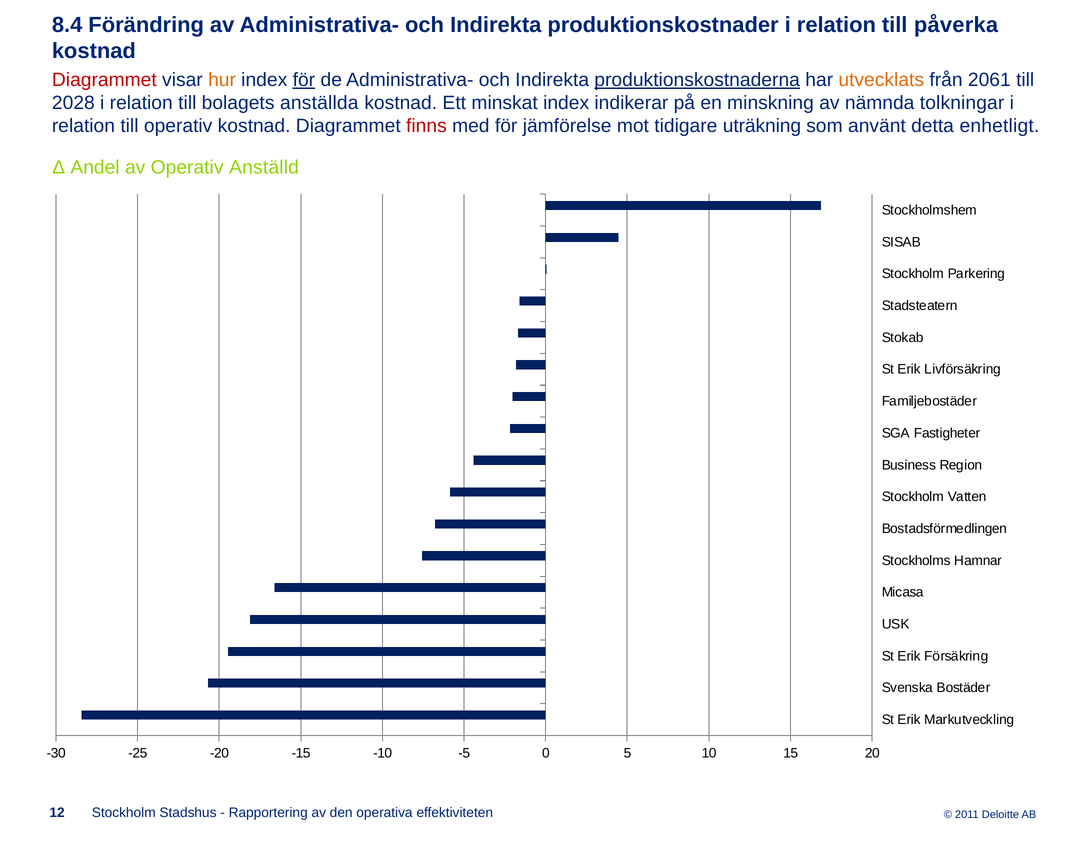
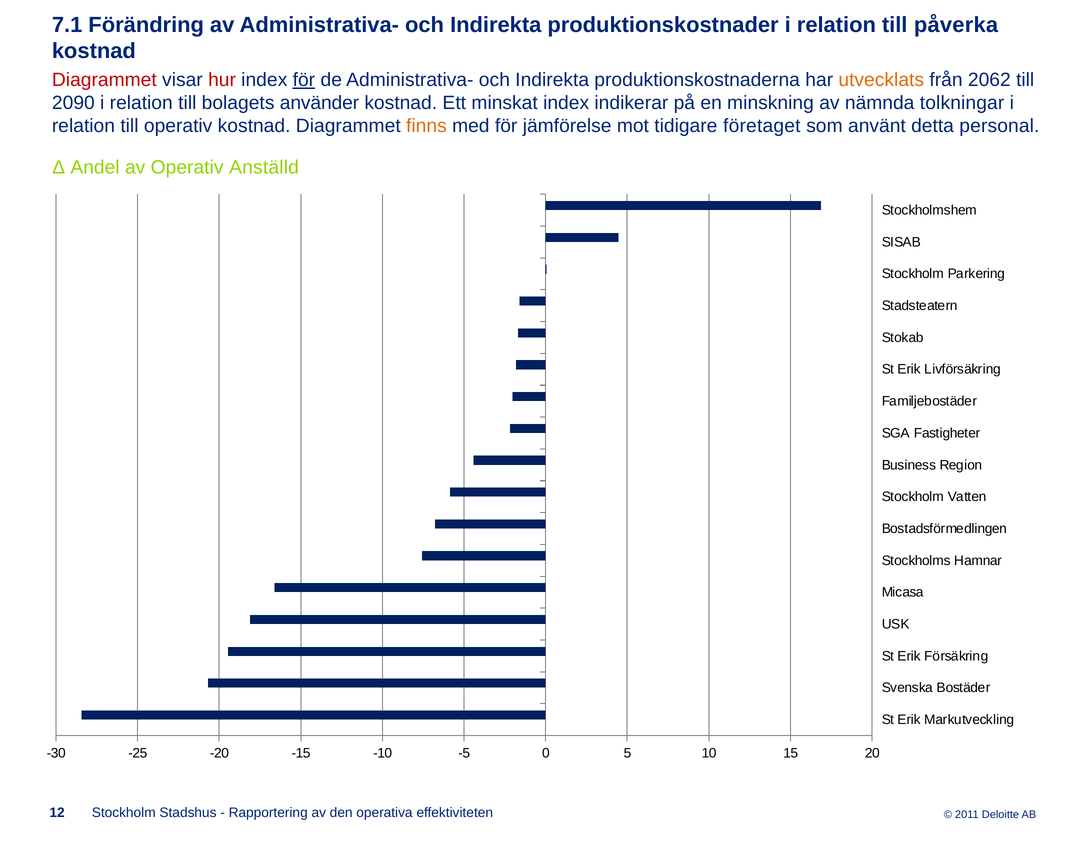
8.4: 8.4 -> 7.1
hur colour: orange -> red
produktionskostnaderna underline: present -> none
2061: 2061 -> 2062
2028: 2028 -> 2090
anställda: anställda -> använder
finns colour: red -> orange
uträkning: uträkning -> företaget
enhetligt: enhetligt -> personal
